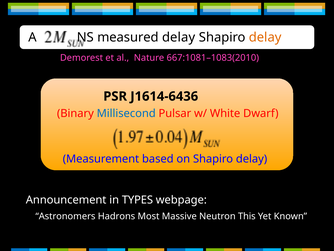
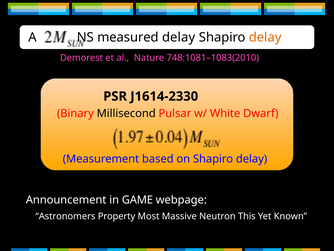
667:1081–1083(2010: 667:1081–1083(2010 -> 748:1081–1083(2010
J1614-6436: J1614-6436 -> J1614-2330
Millisecond colour: blue -> black
TYPES: TYPES -> GAME
Hadrons: Hadrons -> Property
